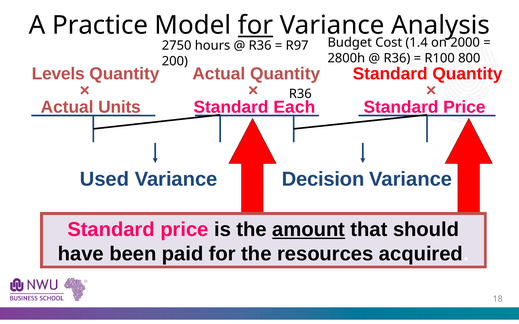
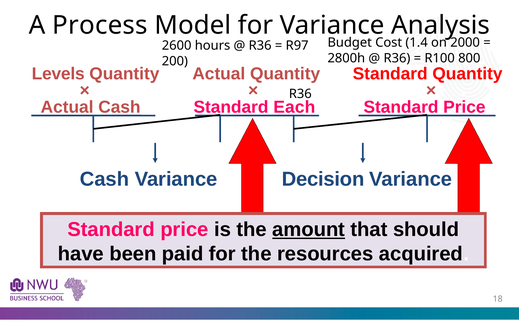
Practice: Practice -> Process
for at (256, 25) underline: present -> none
2750: 2750 -> 2600
Actual Units: Units -> Cash
Used at (105, 179): Used -> Cash
